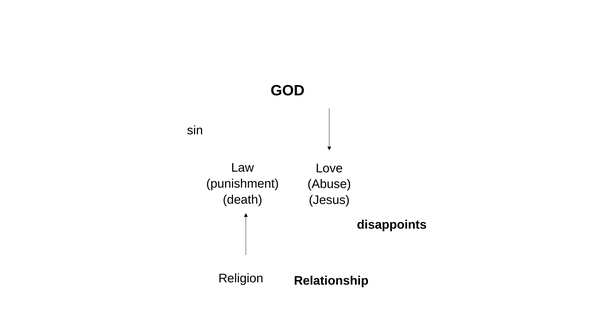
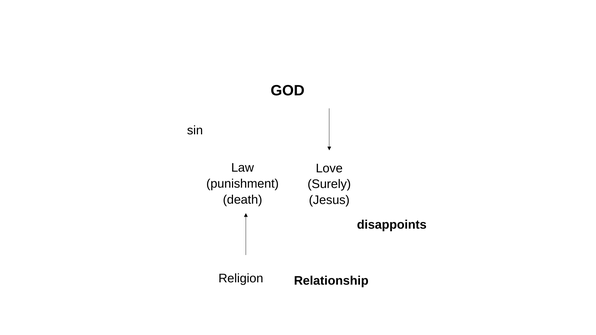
Abuse: Abuse -> Surely
